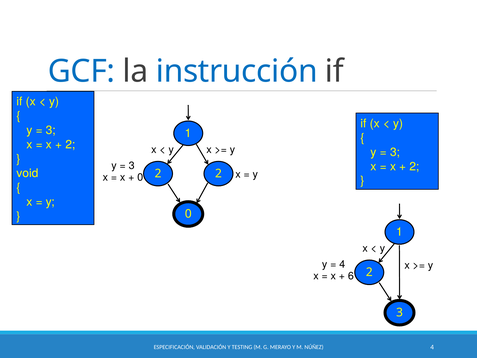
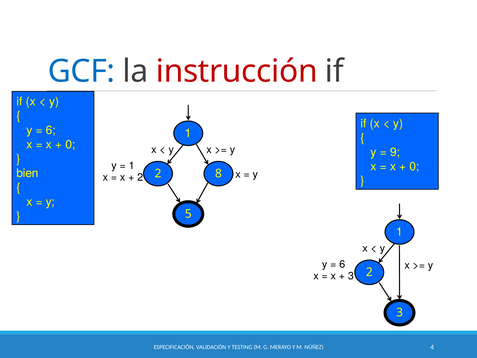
instrucción colour: blue -> red
3 at (51, 130): 3 -> 6
2 at (70, 144): 2 -> 0
3 at (395, 152): 3 -> 9
3 at (132, 166): 3 -> 1
2 at (415, 166): 2 -> 0
void: void -> bien
2 2: 2 -> 8
0 at (140, 177): 0 -> 2
0 at (188, 214): 0 -> 5
4 at (342, 264): 4 -> 6
6 at (351, 276): 6 -> 3
